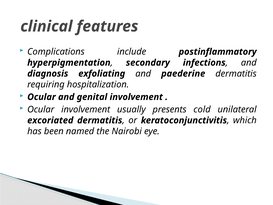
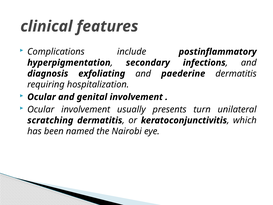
cold: cold -> turn
excoriated: excoriated -> scratching
